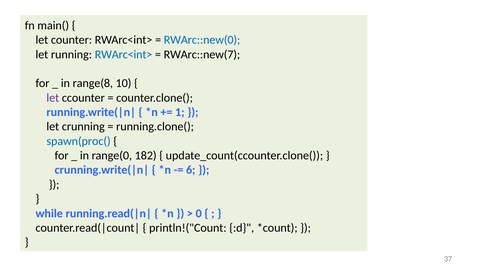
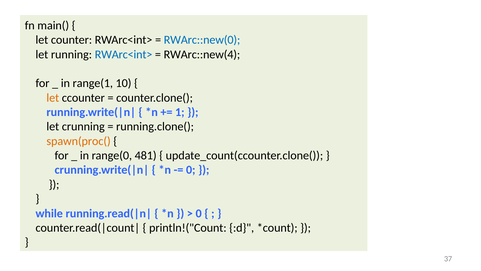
RWArc::new(7: RWArc::new(7 -> RWArc::new(4
range(8: range(8 -> range(1
let at (53, 98) colour: purple -> orange
spawn(proc( colour: blue -> orange
182: 182 -> 481
6 at (191, 170): 6 -> 0
